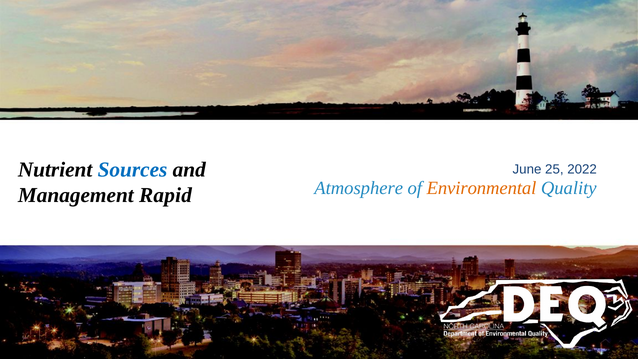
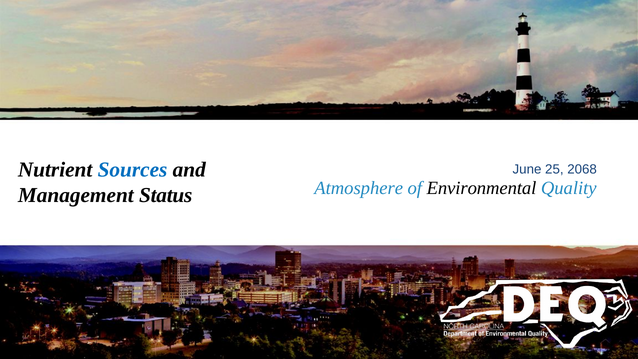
2022: 2022 -> 2068
Environmental colour: orange -> black
Rapid: Rapid -> Status
